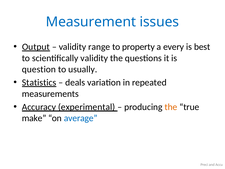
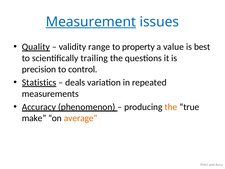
Measurement underline: none -> present
Output: Output -> Quality
every: every -> value
scientifically validity: validity -> trailing
question: question -> precision
usually: usually -> control
experimental: experimental -> phenomenon
average colour: blue -> orange
